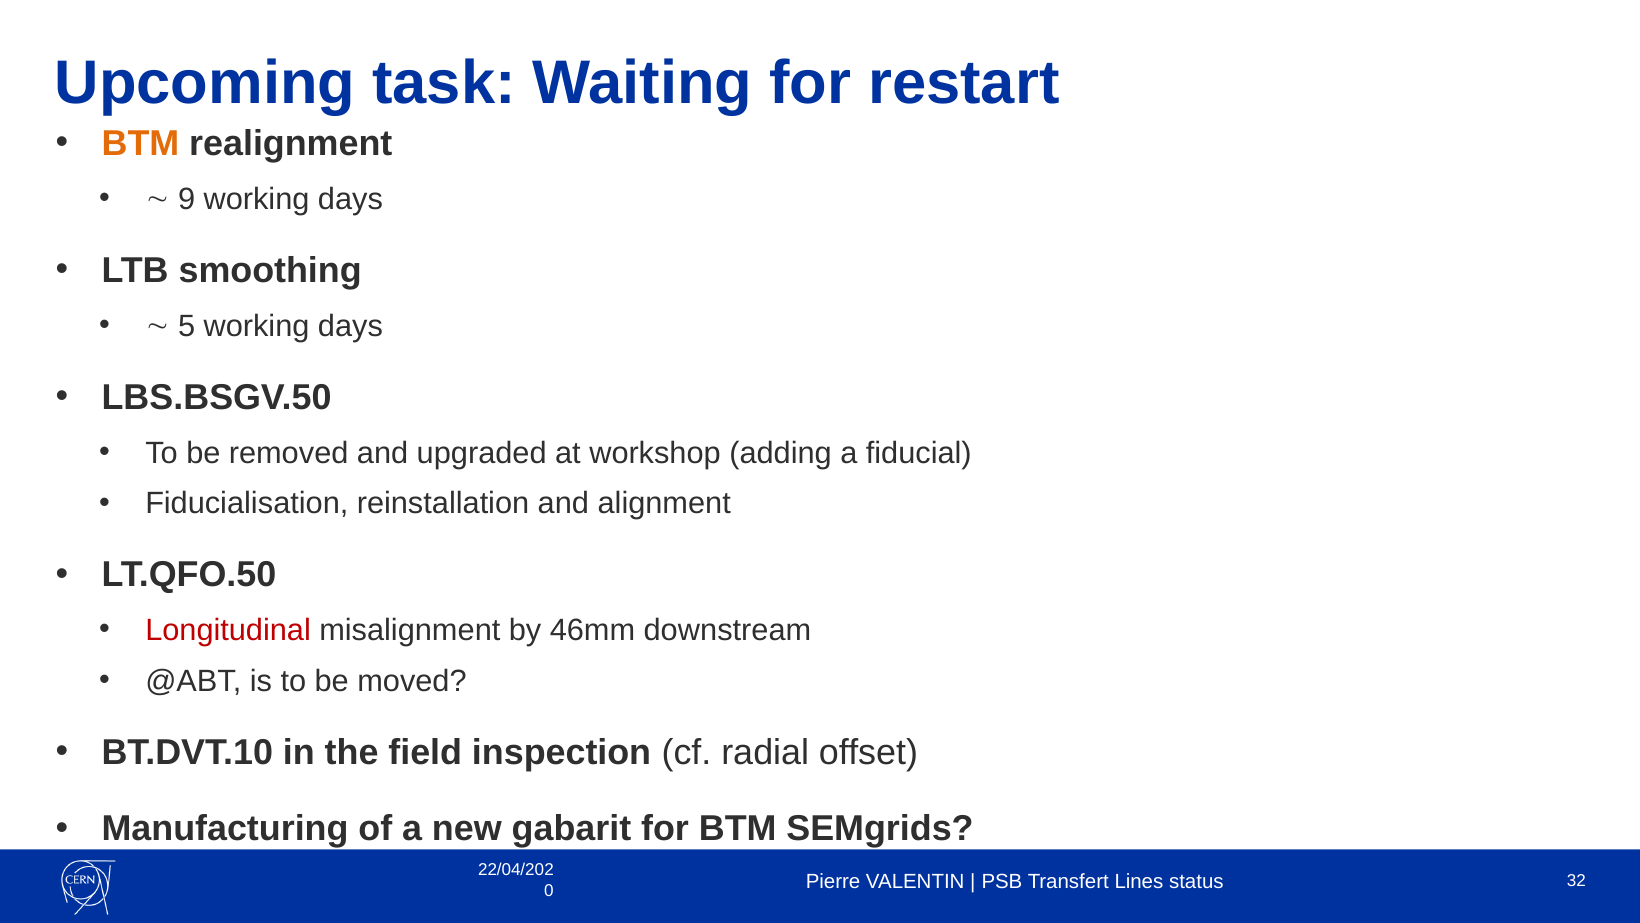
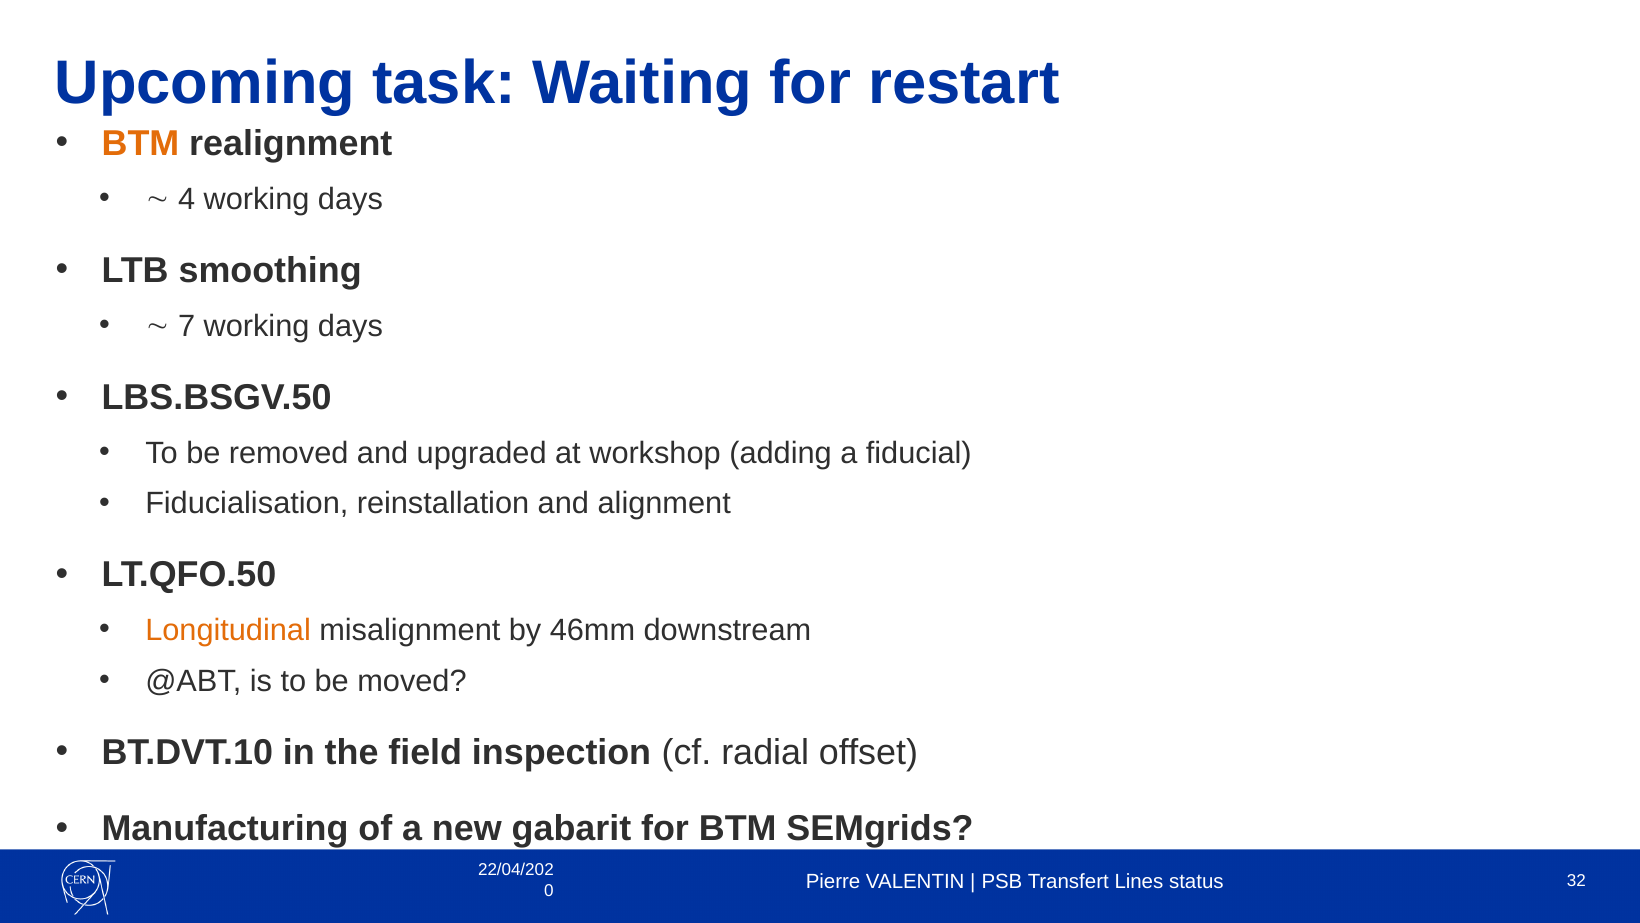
9: 9 -> 4
5: 5 -> 7
Longitudinal colour: red -> orange
